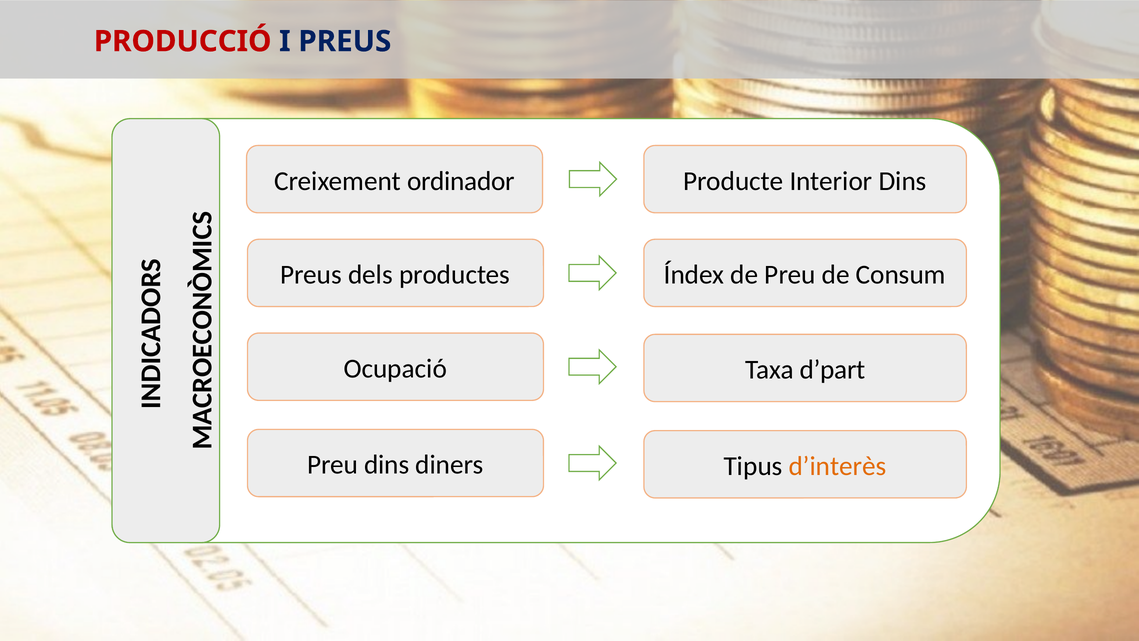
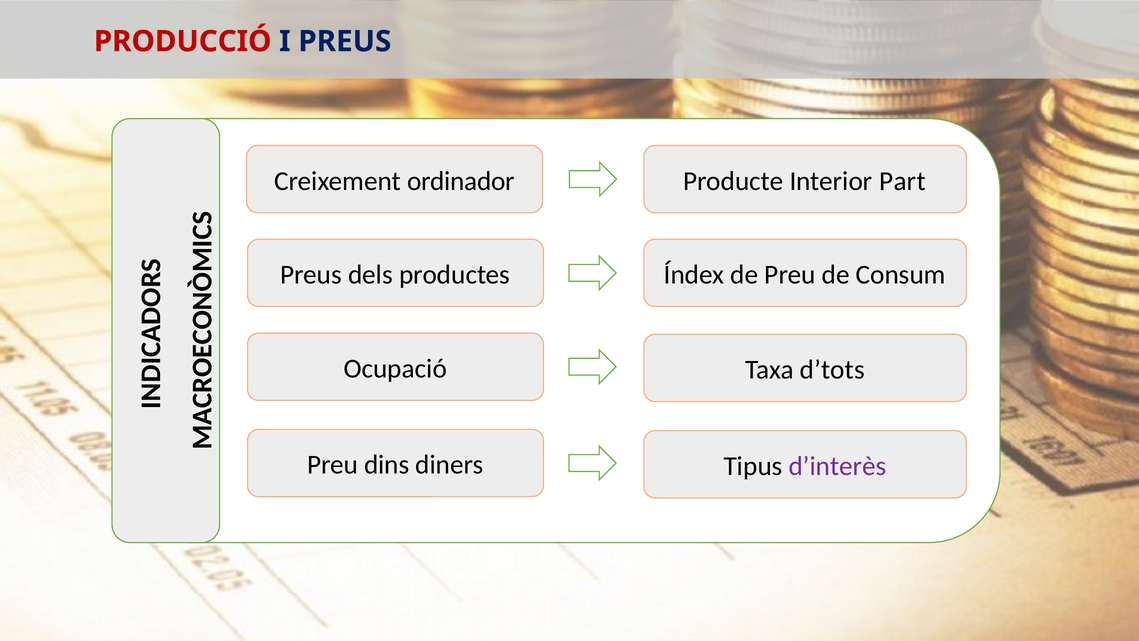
Interior Dins: Dins -> Part
d’part: d’part -> d’tots
d’interès colour: orange -> purple
